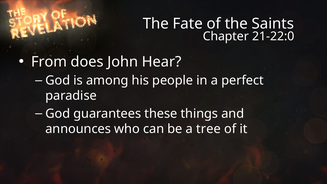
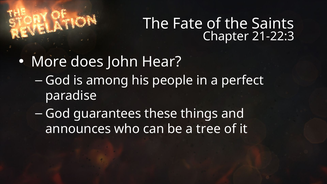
21-22:0: 21-22:0 -> 21-22:3
From: From -> More
